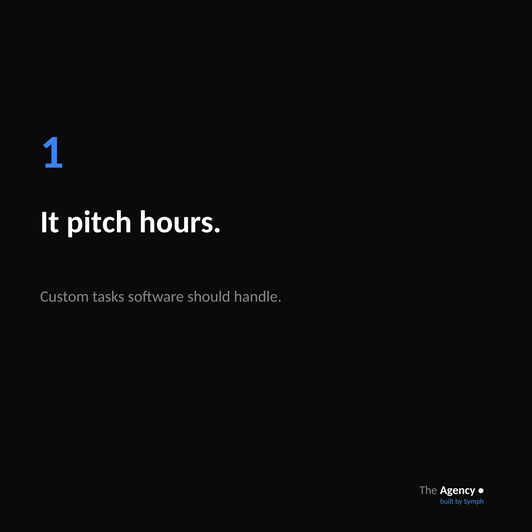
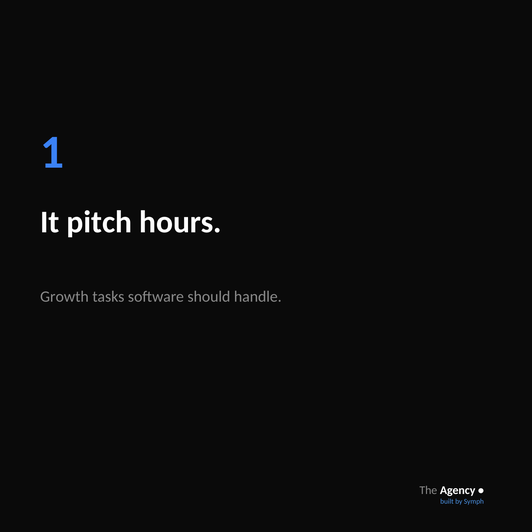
Custom: Custom -> Growth
